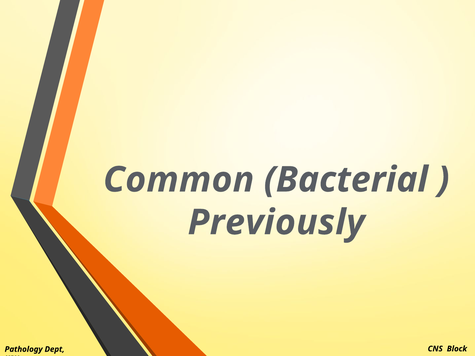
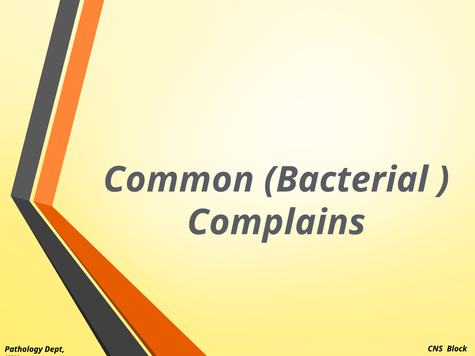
Previously: Previously -> Complains
